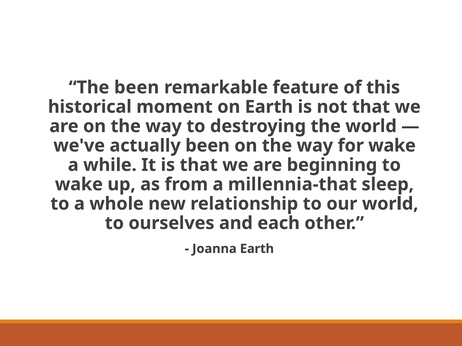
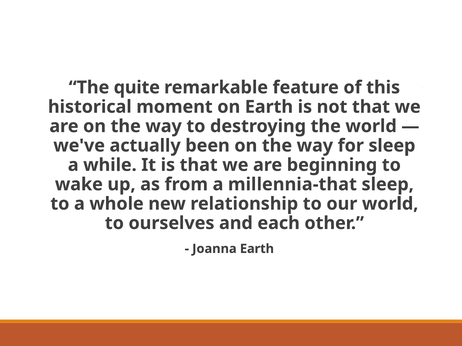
The been: been -> quite
for wake: wake -> sleep
